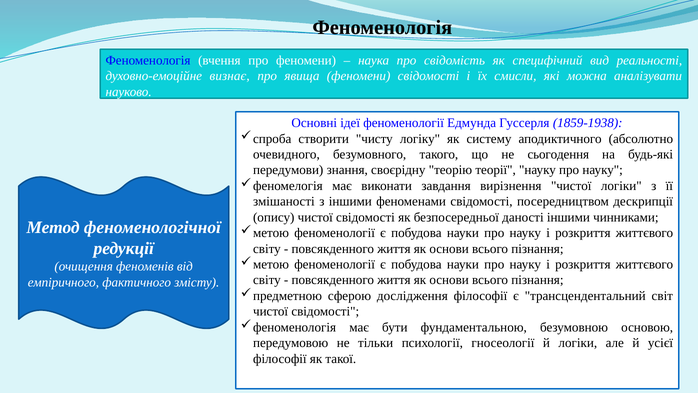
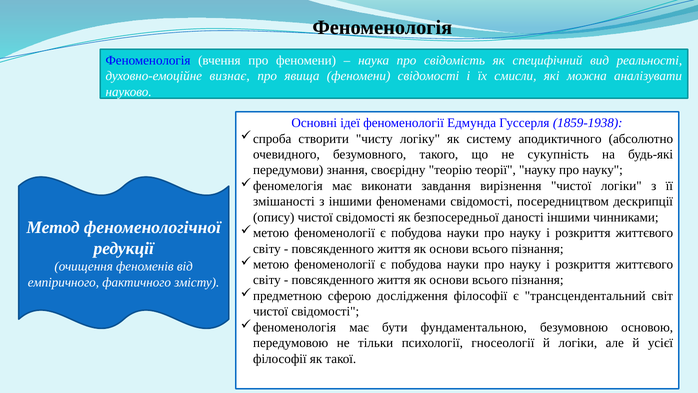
сьогодення: сьогодення -> сукупність
